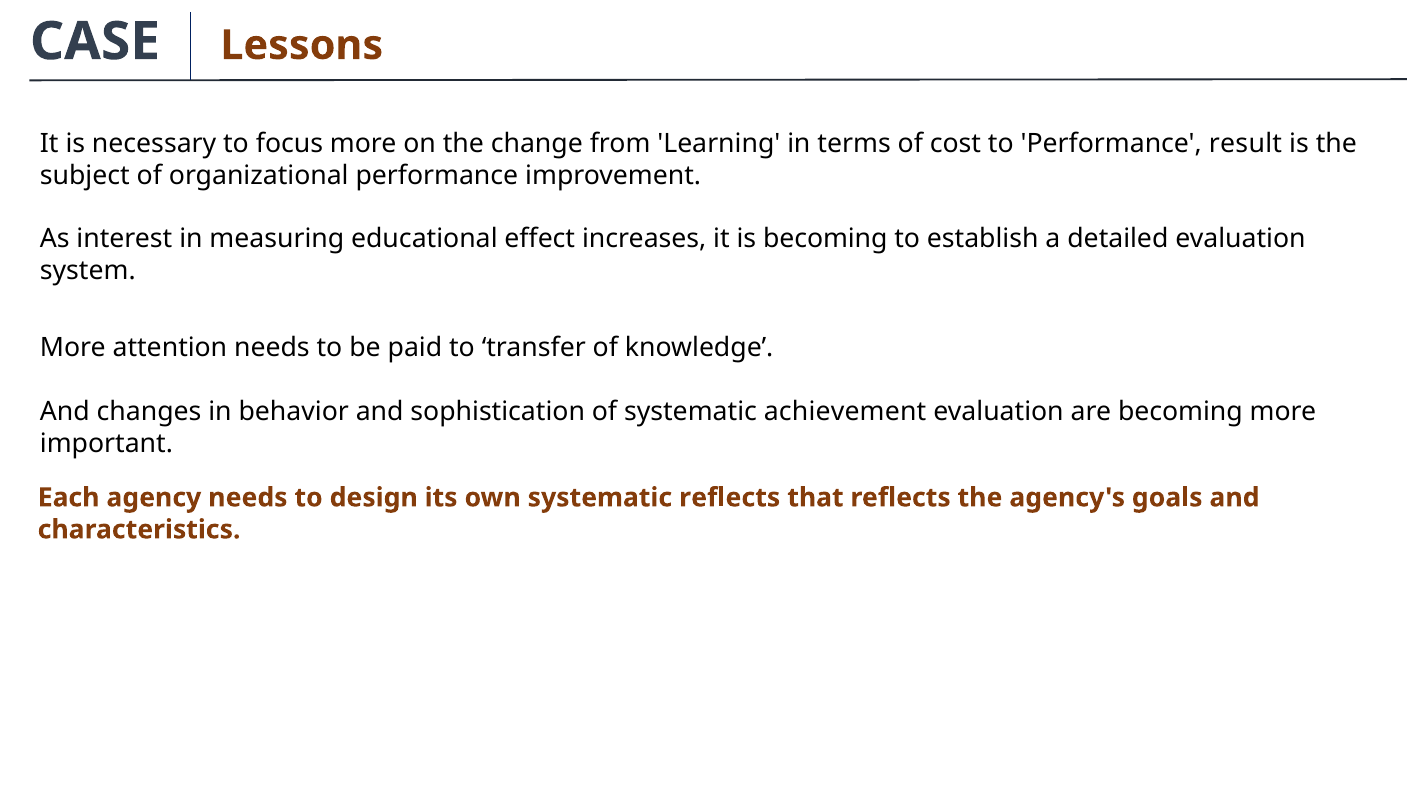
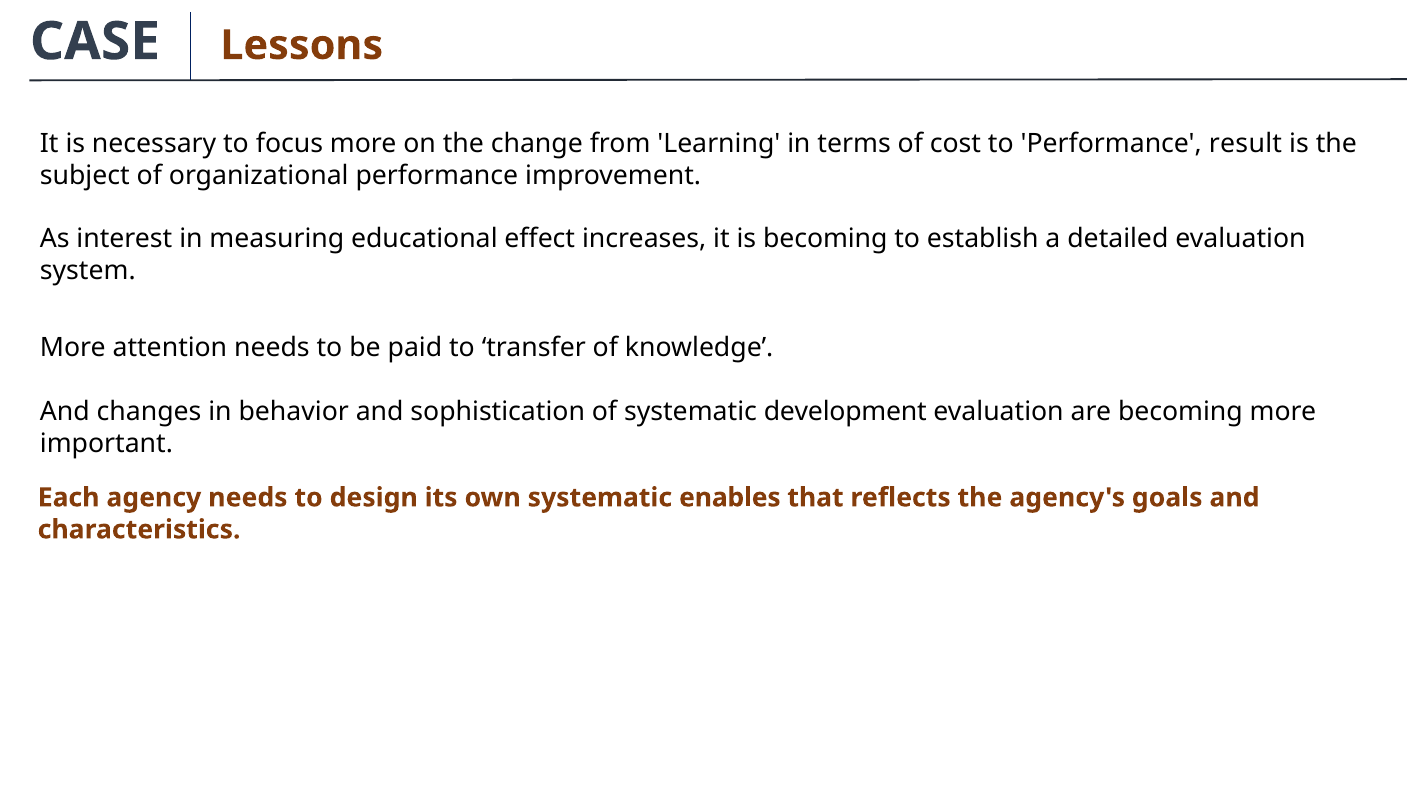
achievement: achievement -> development
systematic reflects: reflects -> enables
